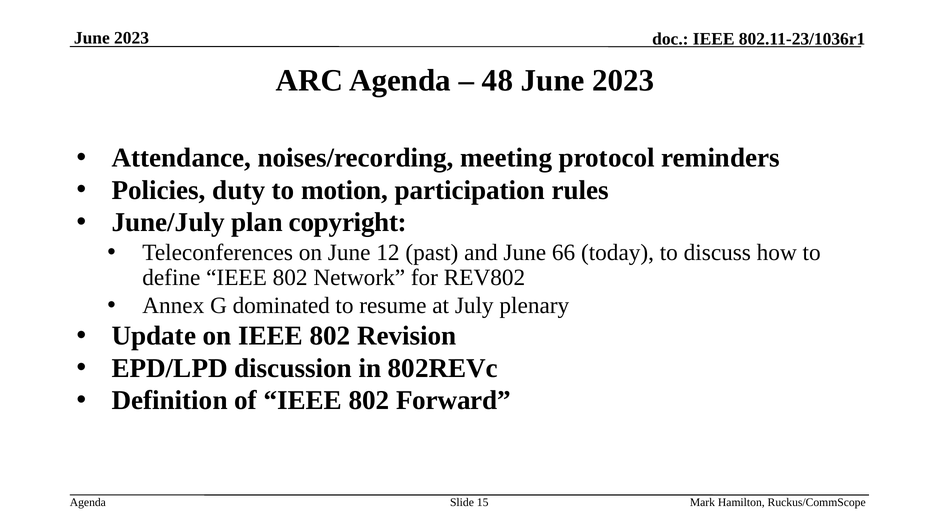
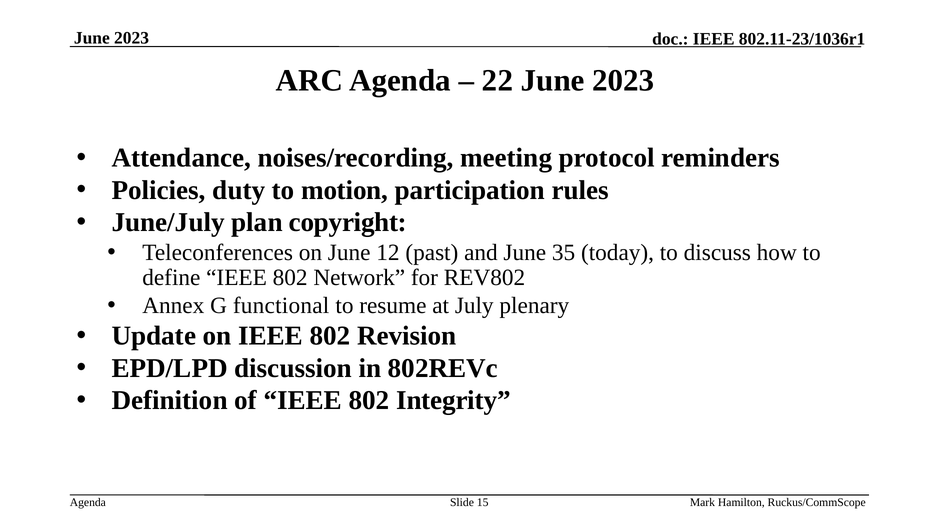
48: 48 -> 22
66: 66 -> 35
dominated: dominated -> functional
Forward: Forward -> Integrity
